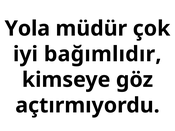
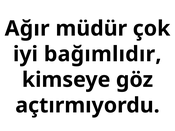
Yola: Yola -> Ağır
